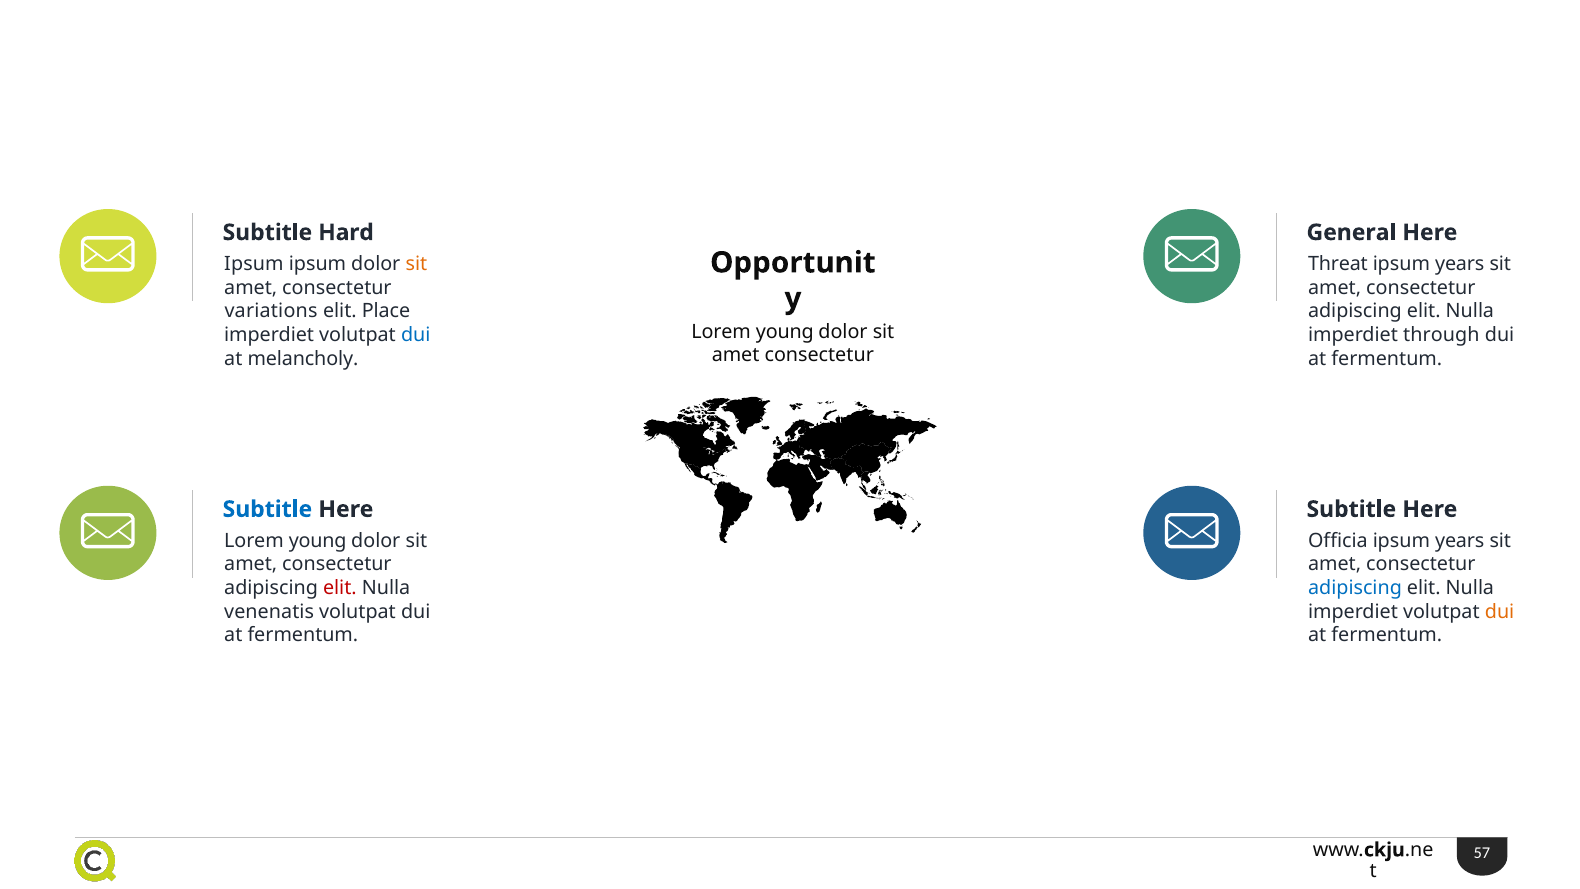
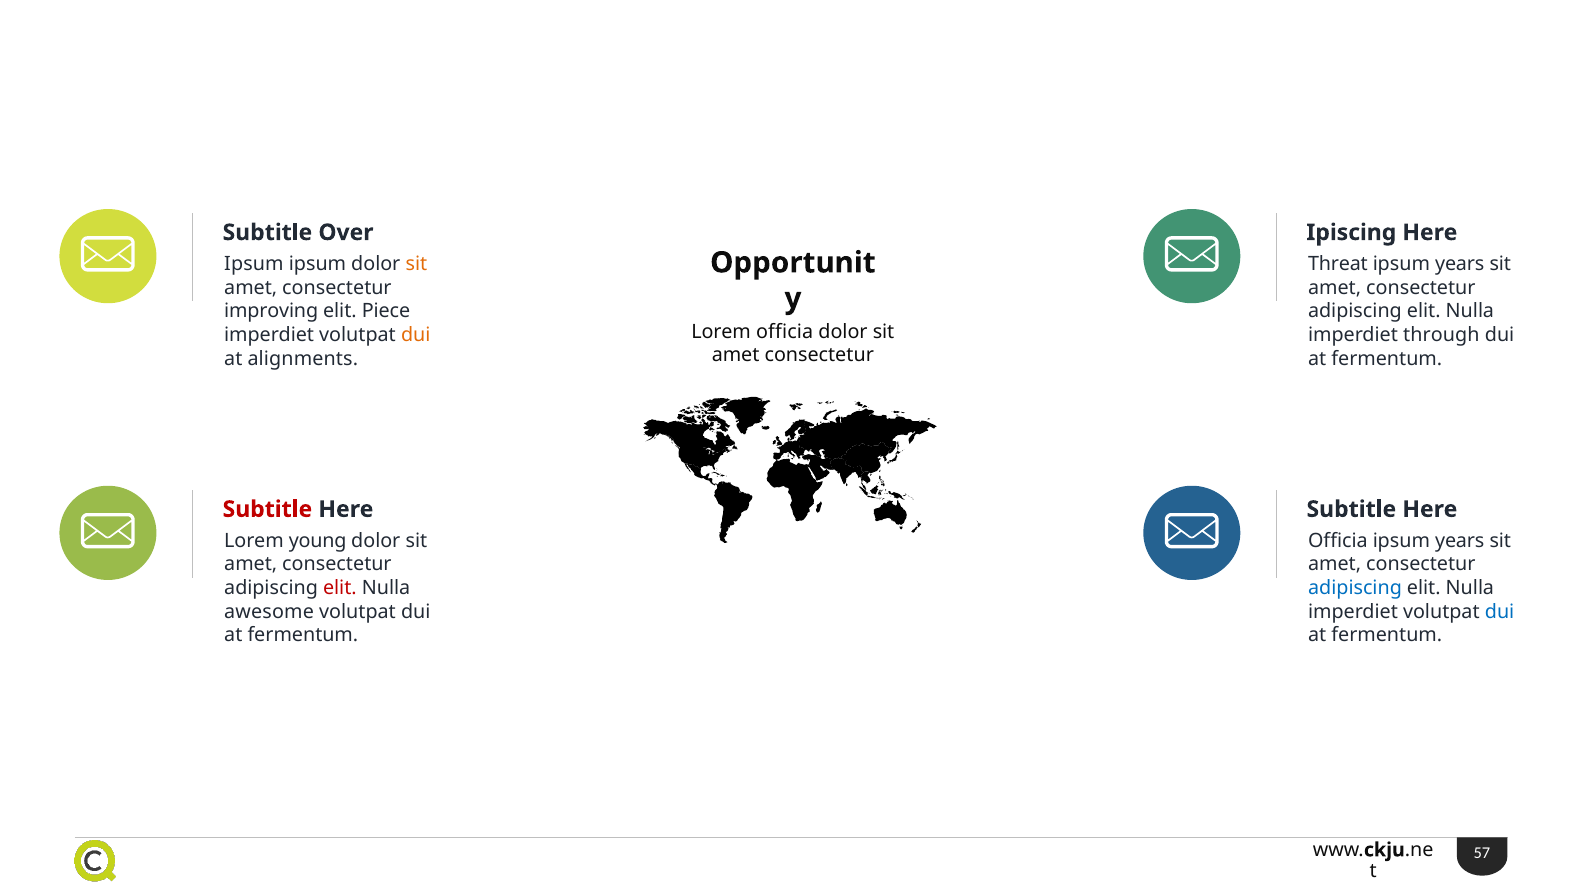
Hard: Hard -> Over
General: General -> Ipiscing
variations: variations -> improving
Place: Place -> Piece
young at (785, 332): young -> officia
dui at (416, 335) colour: blue -> orange
melancholy: melancholy -> alignments
Subtitle at (267, 509) colour: blue -> red
venenatis: venenatis -> awesome
dui at (1500, 612) colour: orange -> blue
